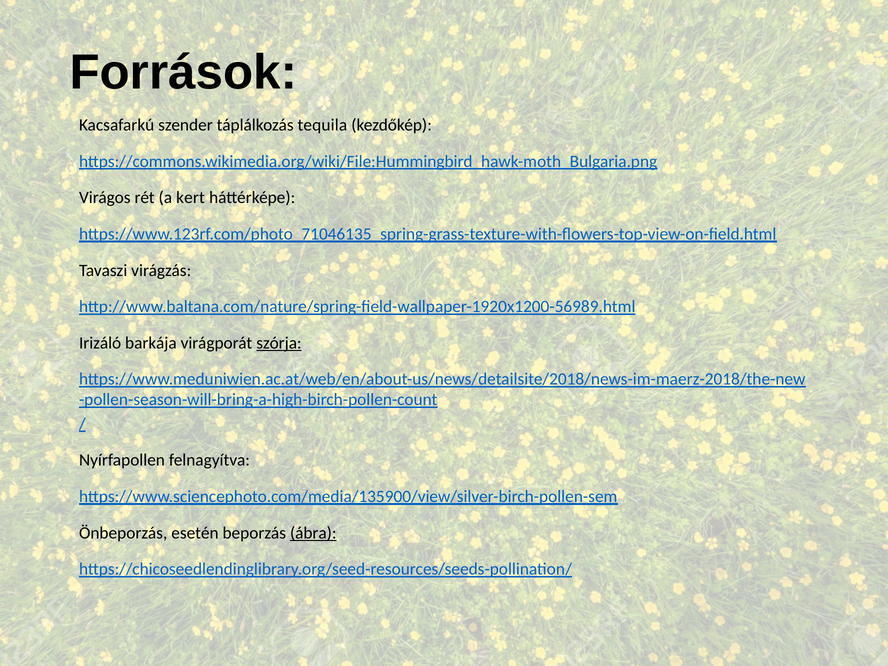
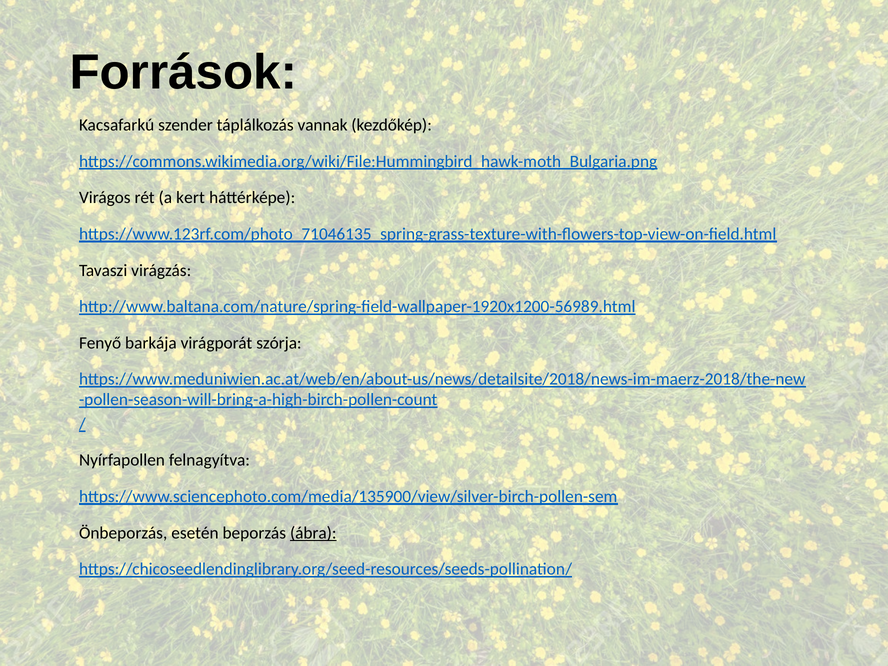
tequila: tequila -> vannak
Irizáló: Irizáló -> Fenyő
szórja underline: present -> none
